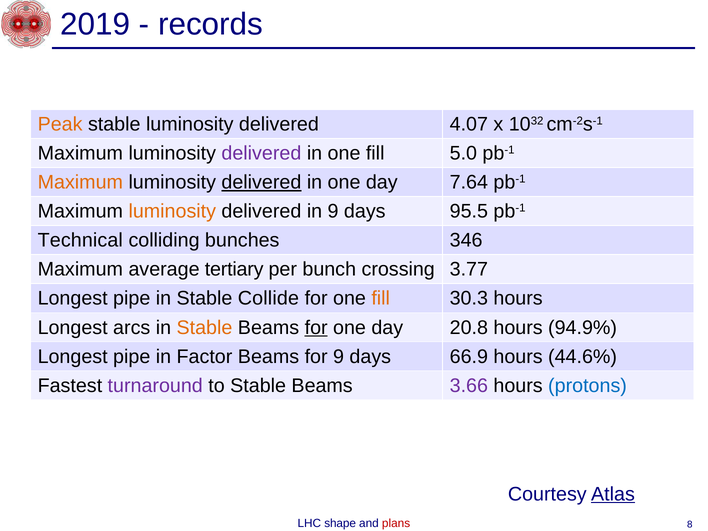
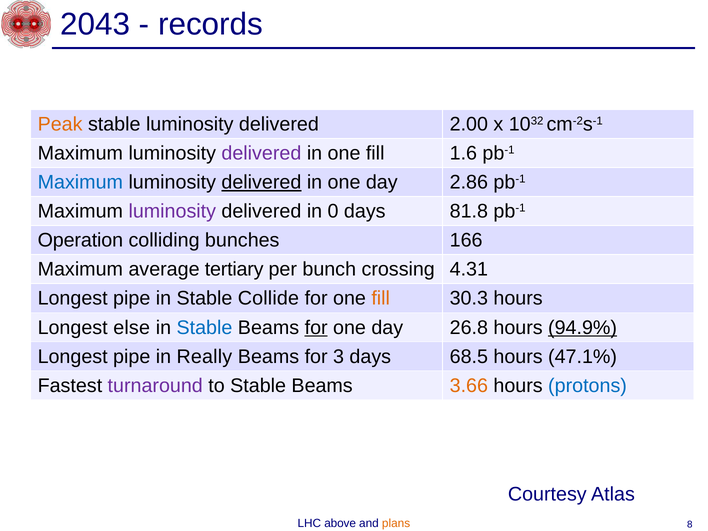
2019: 2019 -> 2043
4.07: 4.07 -> 2.00
5.0: 5.0 -> 1.6
Maximum at (80, 182) colour: orange -> blue
7.64: 7.64 -> 2.86
luminosity at (172, 211) colour: orange -> purple
in 9: 9 -> 0
95.5: 95.5 -> 81.8
Technical: Technical -> Operation
346: 346 -> 166
3.77: 3.77 -> 4.31
arcs: arcs -> else
Stable at (204, 328) colour: orange -> blue
20.8: 20.8 -> 26.8
94.9% underline: none -> present
Factor: Factor -> Really
for 9: 9 -> 3
66.9: 66.9 -> 68.5
44.6%: 44.6% -> 47.1%
3.66 colour: purple -> orange
Atlas underline: present -> none
shape: shape -> above
plans colour: red -> orange
